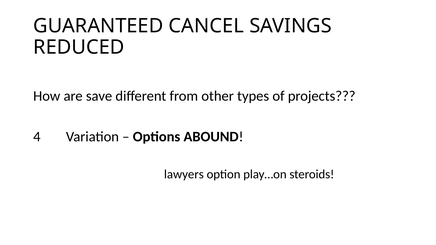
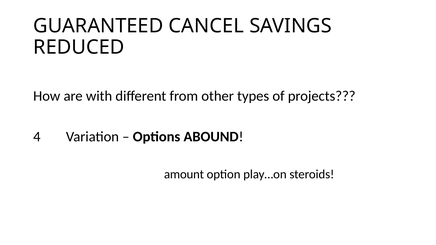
save: save -> with
lawyers: lawyers -> amount
